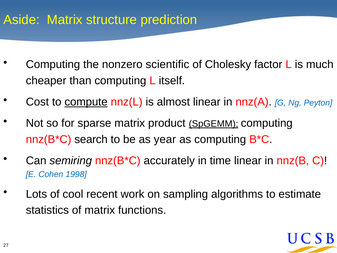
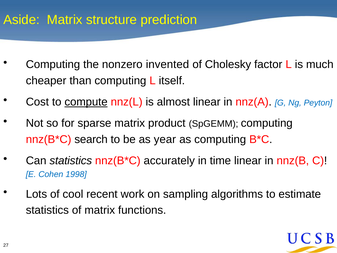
scientific: scientific -> invented
SpGEMM underline: present -> none
Can semiring: semiring -> statistics
